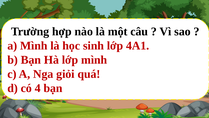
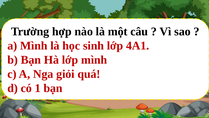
4: 4 -> 1
